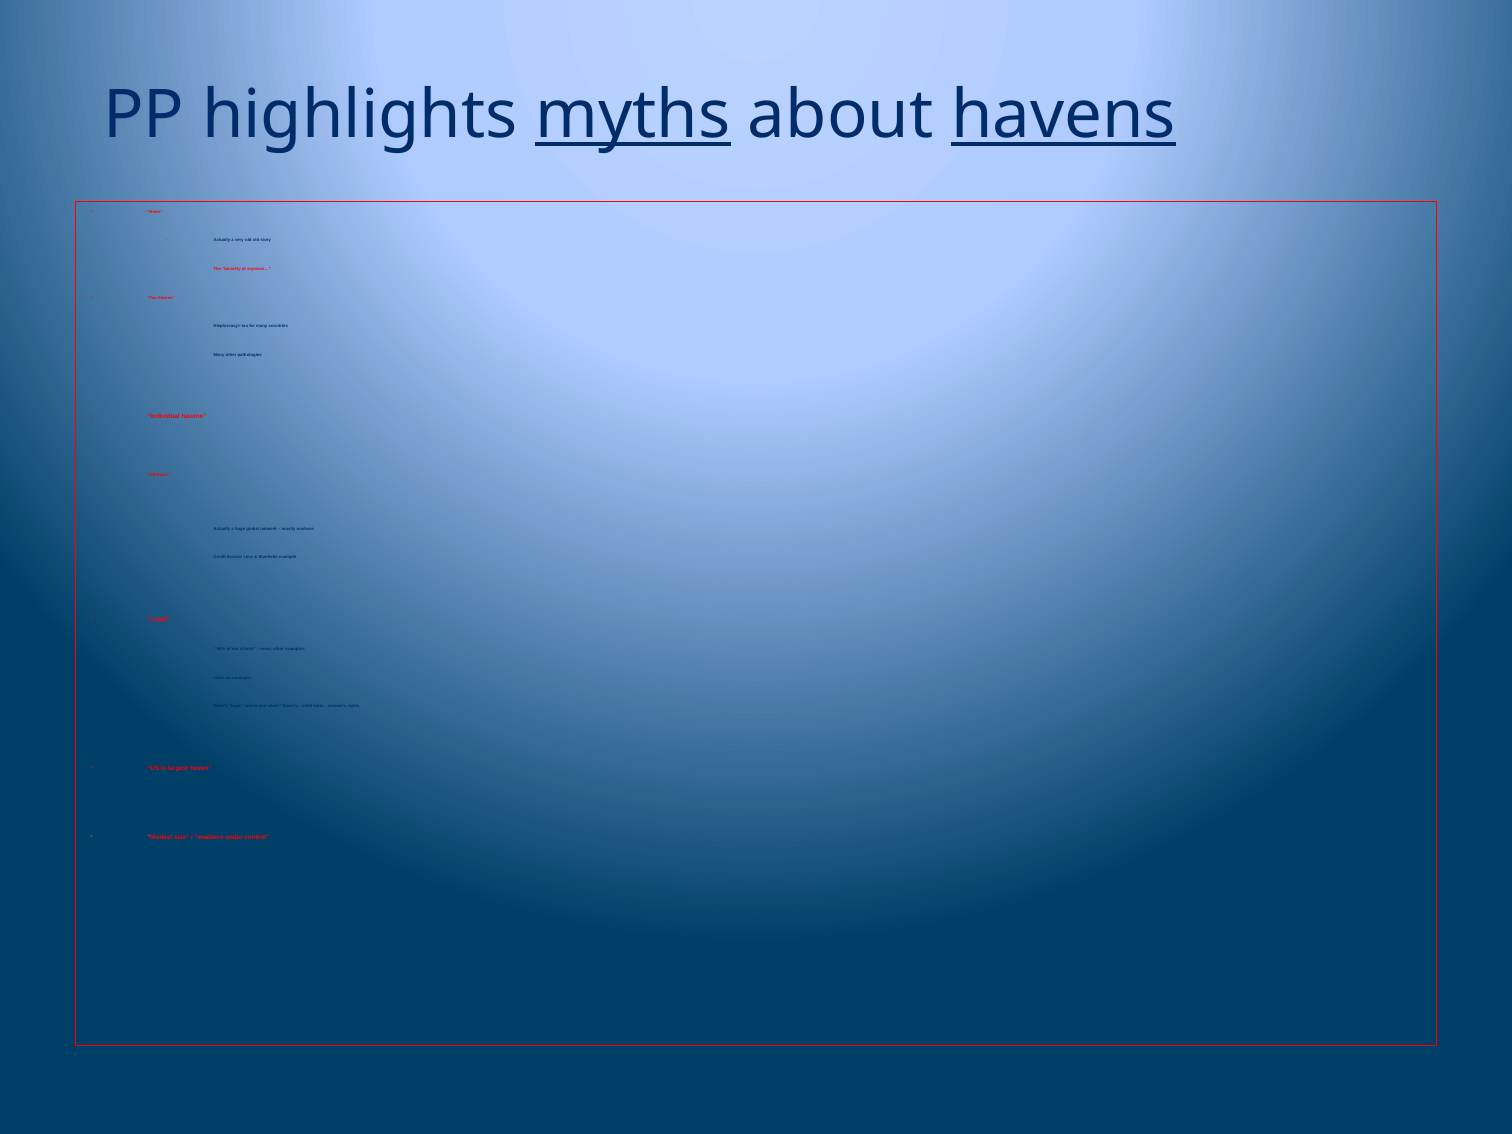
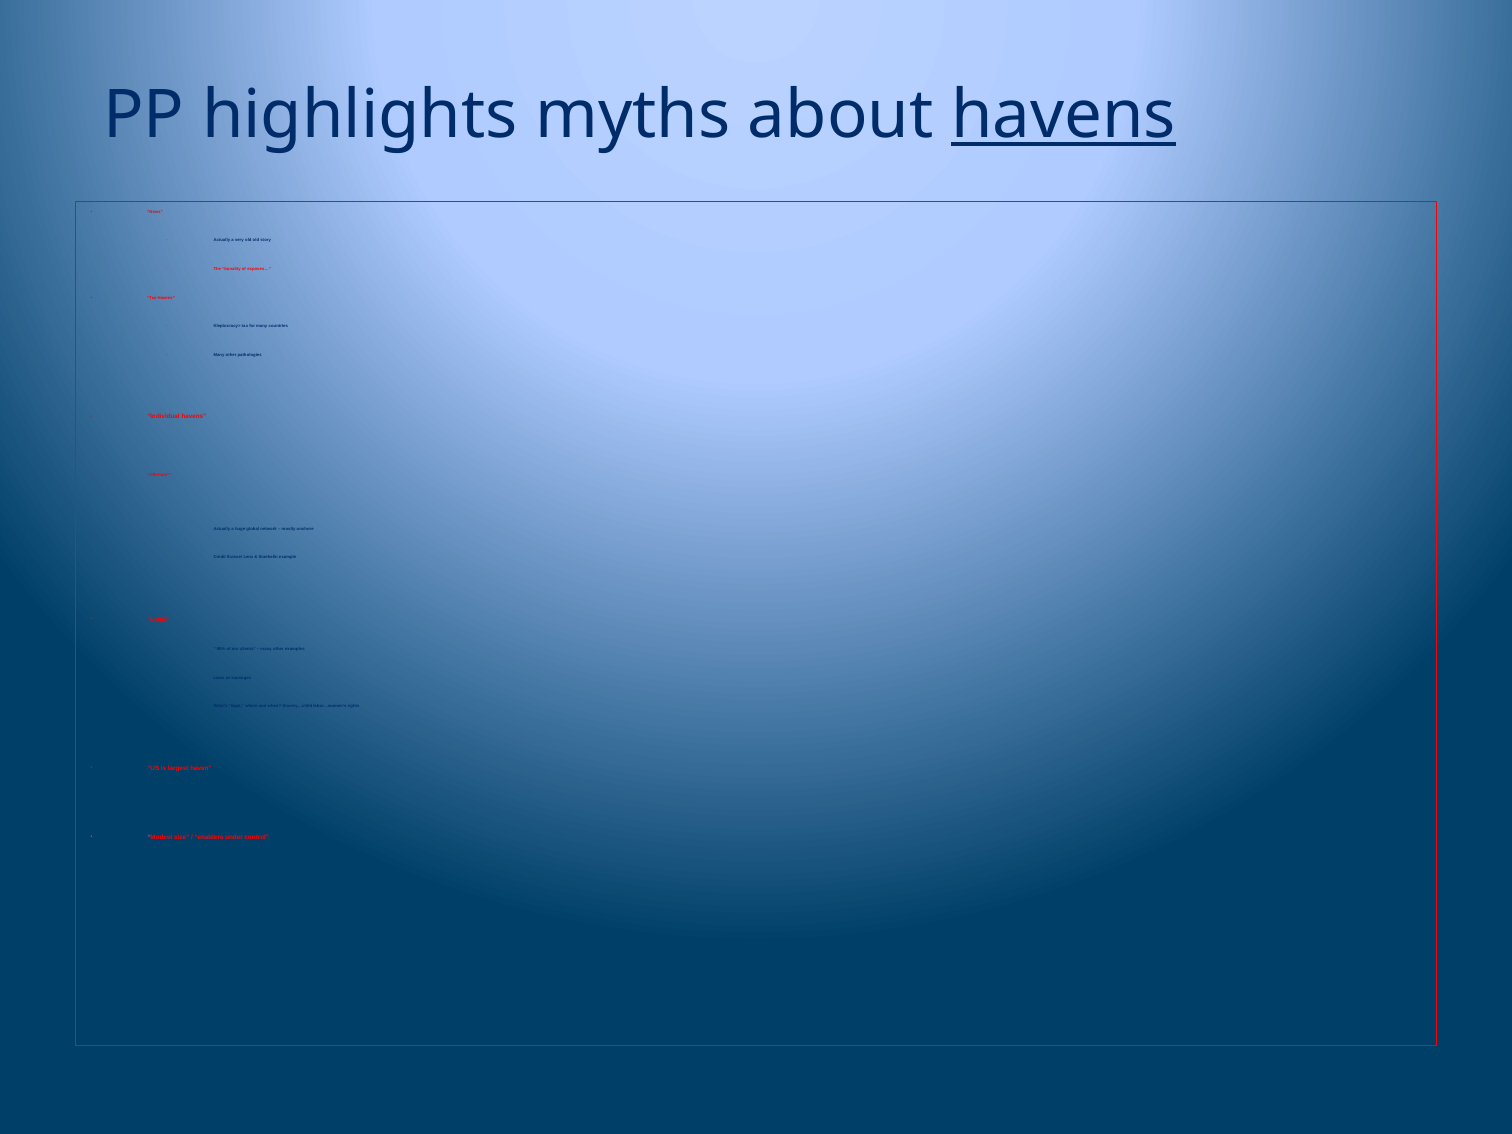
myths underline: present -> none
